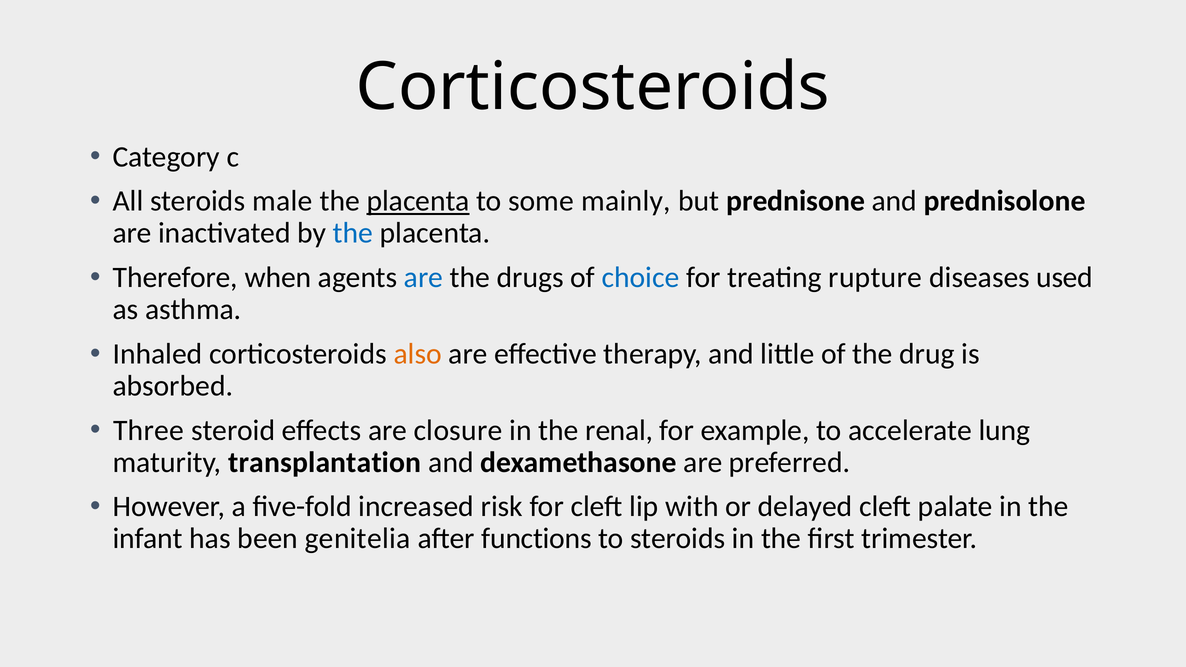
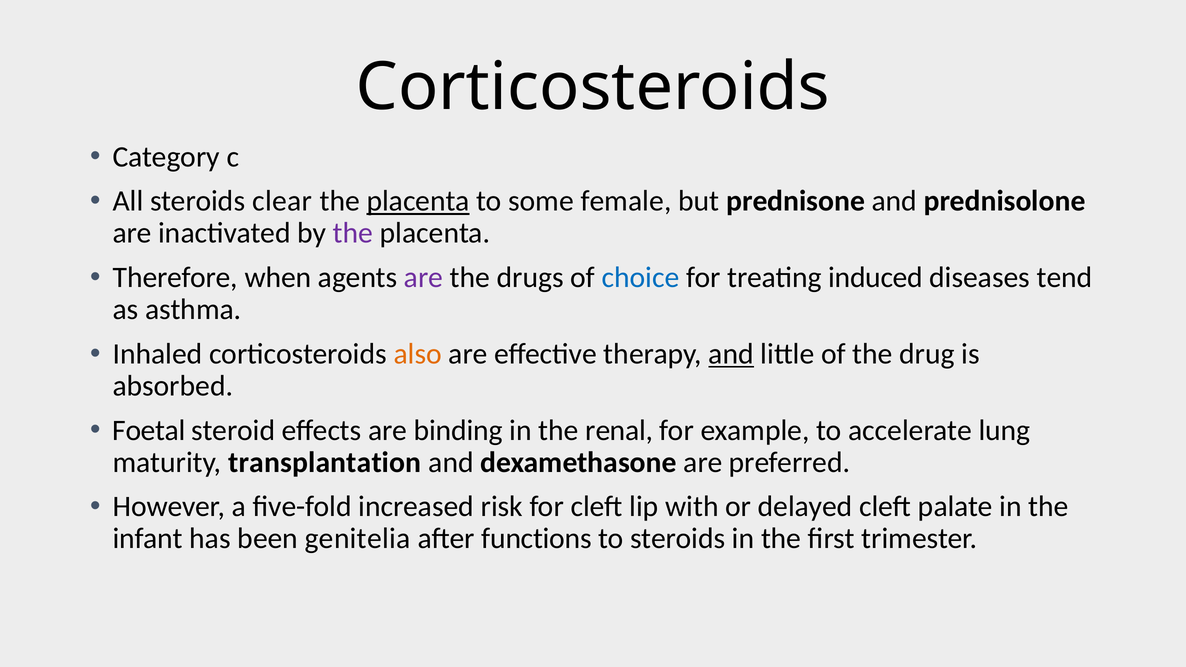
male: male -> clear
mainly: mainly -> female
the at (353, 233) colour: blue -> purple
are at (423, 278) colour: blue -> purple
rupture: rupture -> induced
used: used -> tend
and at (731, 354) underline: none -> present
Three: Three -> Foetal
closure: closure -> binding
